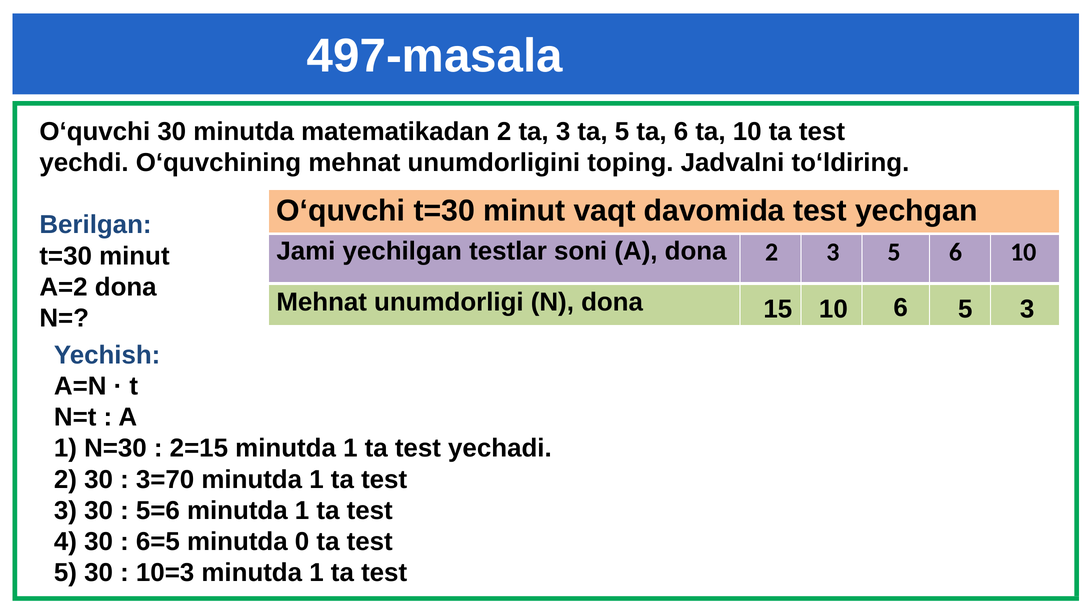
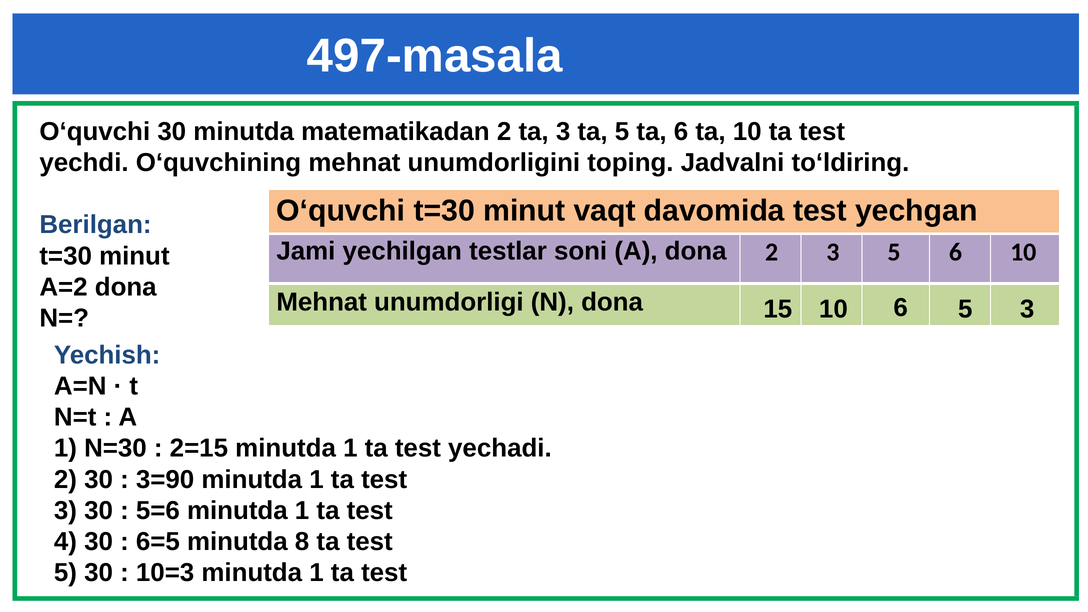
3=70: 3=70 -> 3=90
0: 0 -> 8
